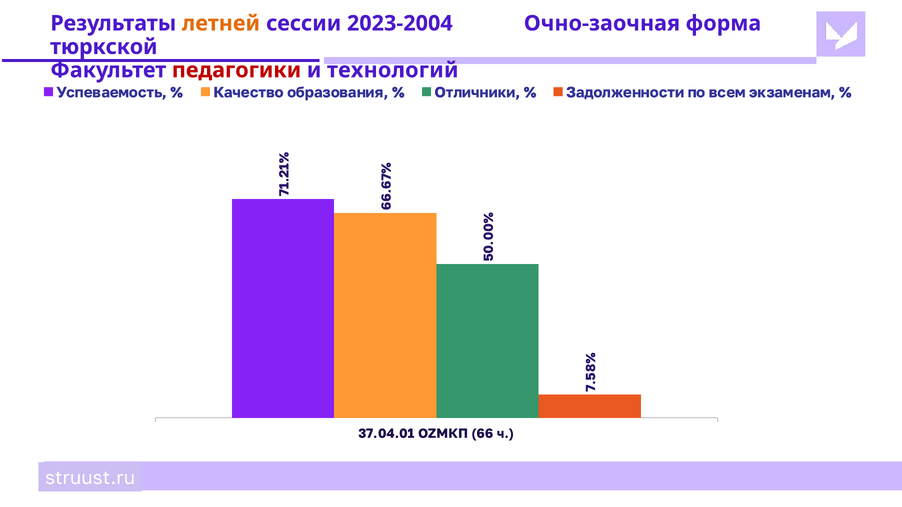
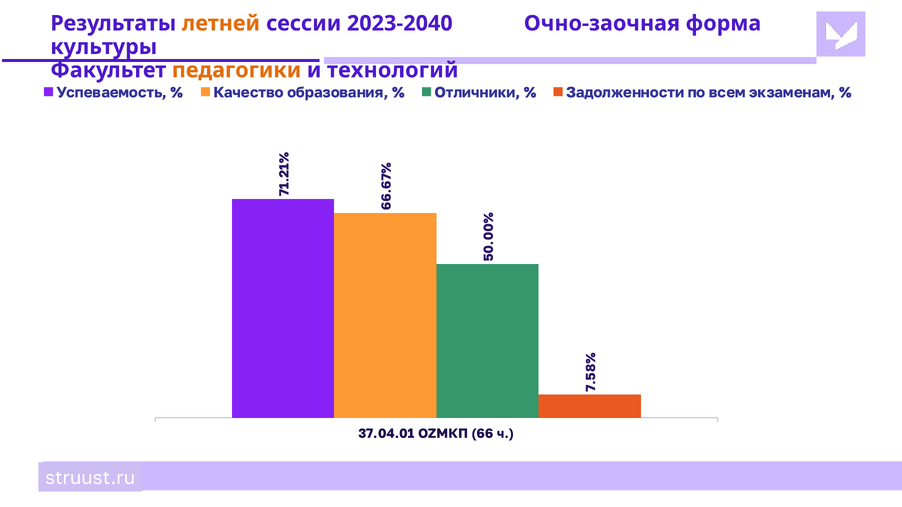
2023-2004: 2023-2004 -> 2023-2040
тюркской: тюркской -> культуры
педагогики colour: red -> orange
